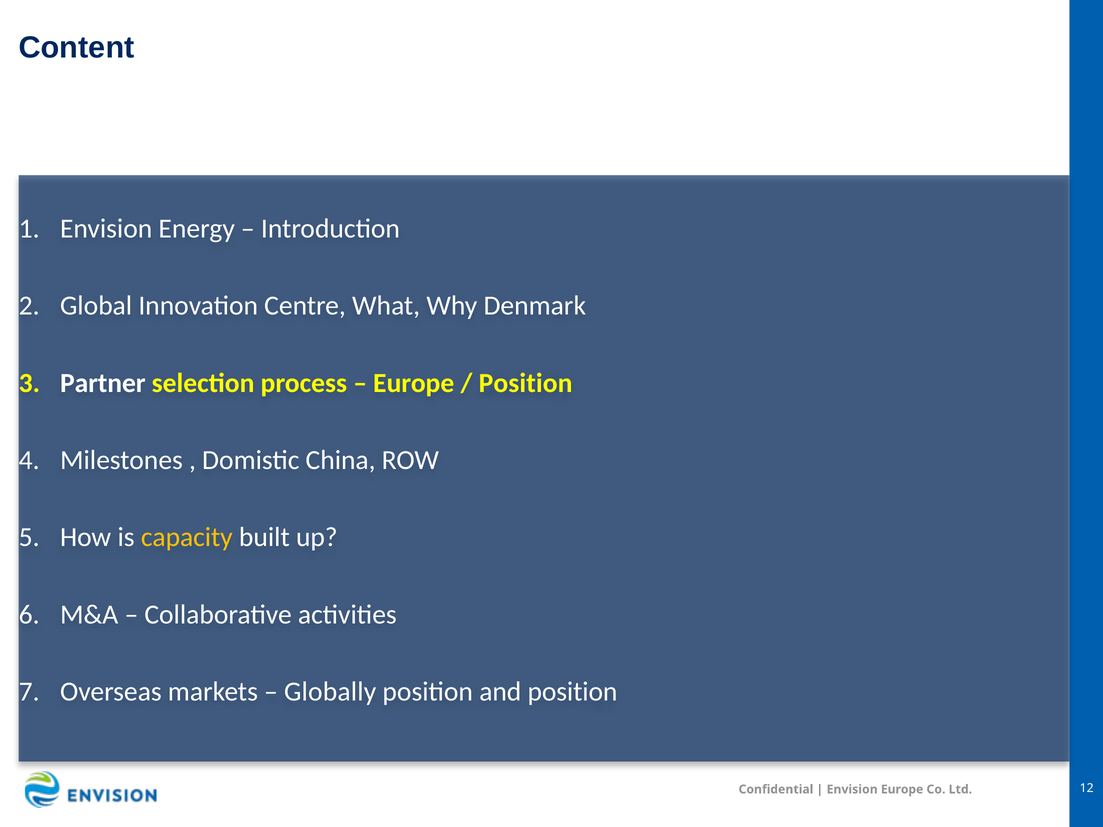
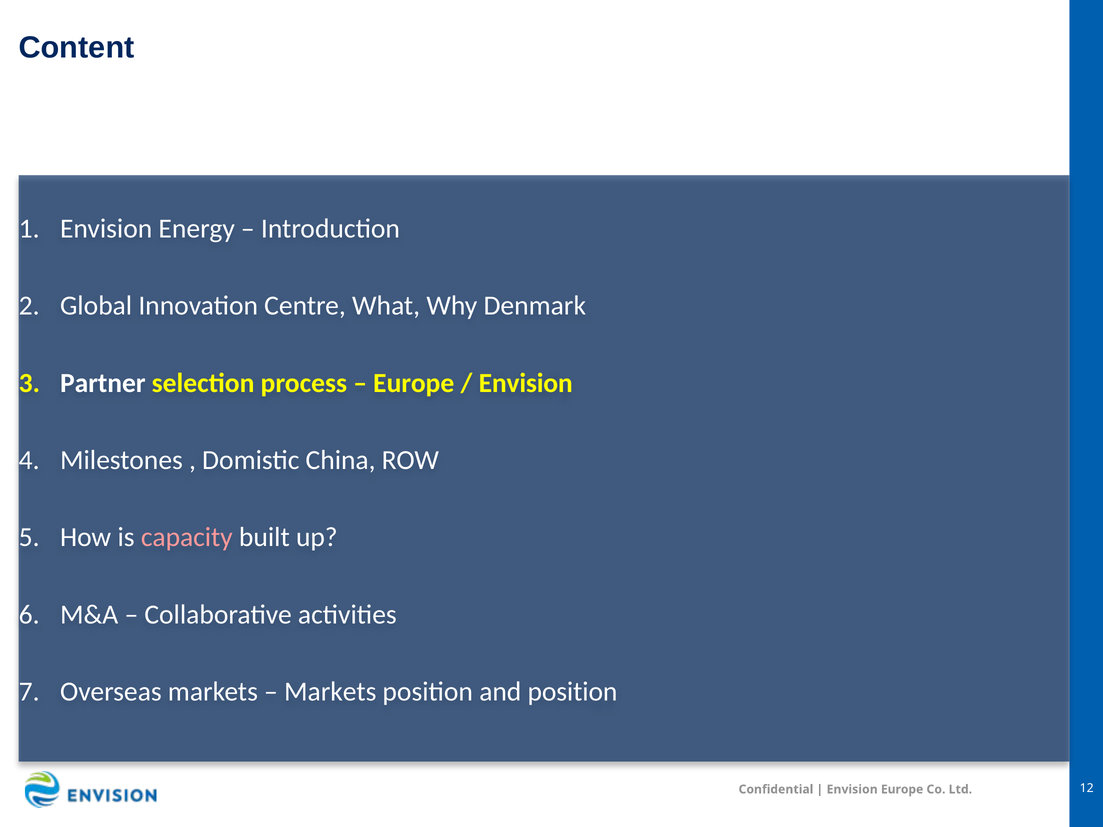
Position at (526, 383): Position -> Envision
capacity colour: yellow -> pink
Globally at (330, 692): Globally -> Markets
